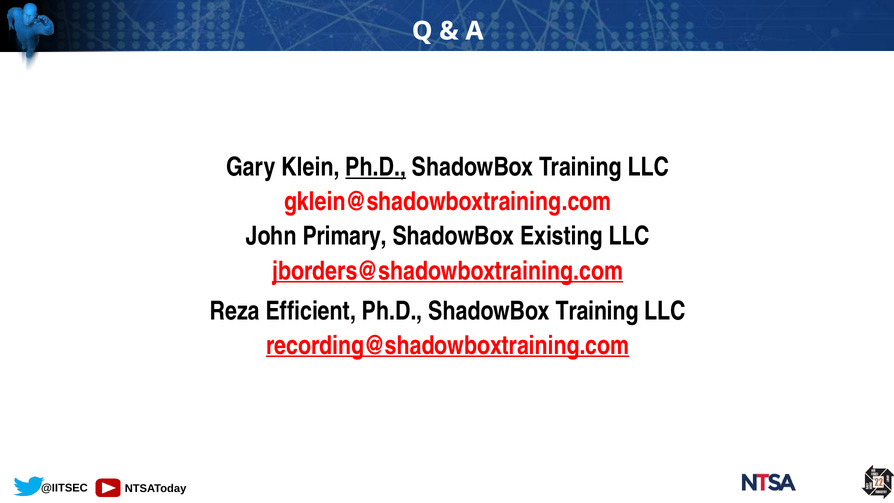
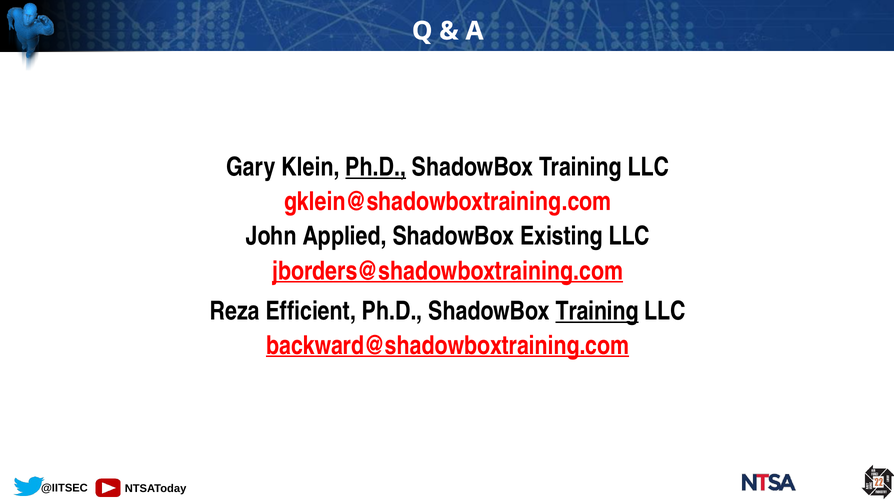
Primary: Primary -> Applied
Training at (597, 311) underline: none -> present
recording@shadowboxtraining.com: recording@shadowboxtraining.com -> backward@shadowboxtraining.com
